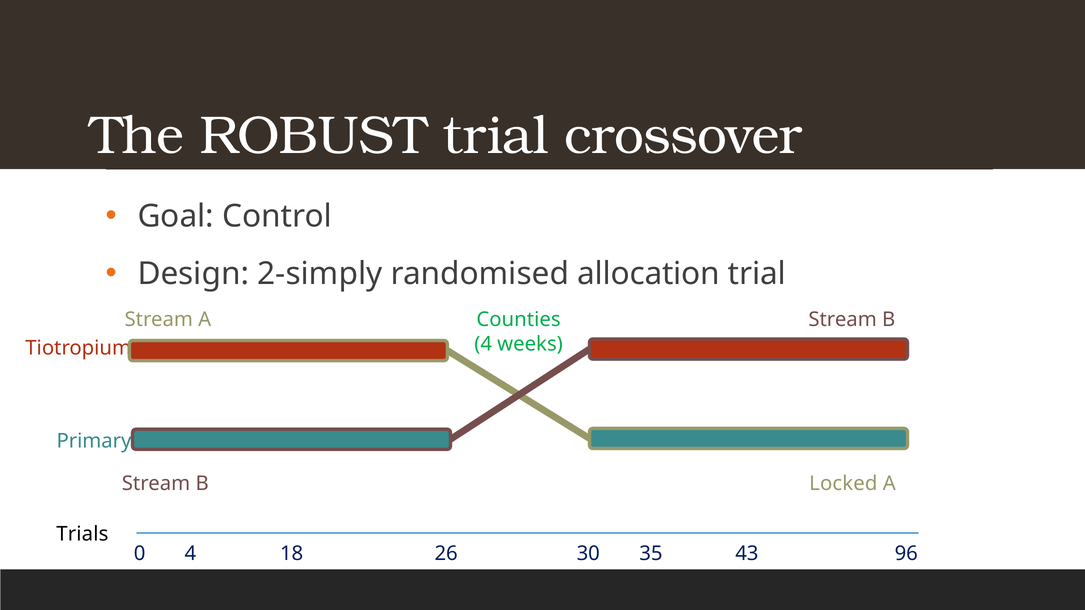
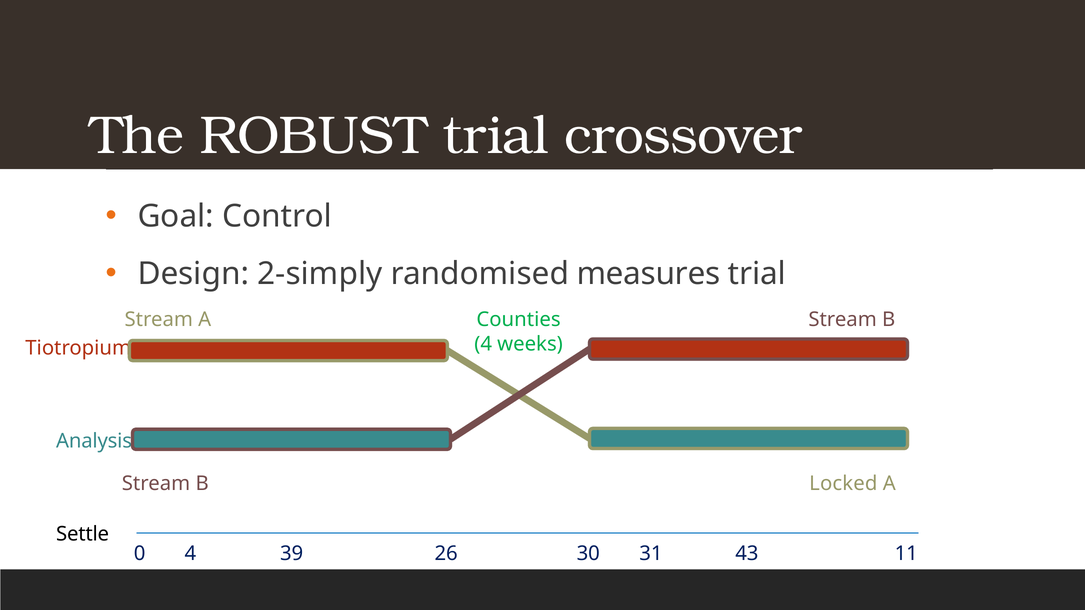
allocation: allocation -> measures
Primary: Primary -> Analysis
Trials: Trials -> Settle
18: 18 -> 39
35: 35 -> 31
96: 96 -> 11
